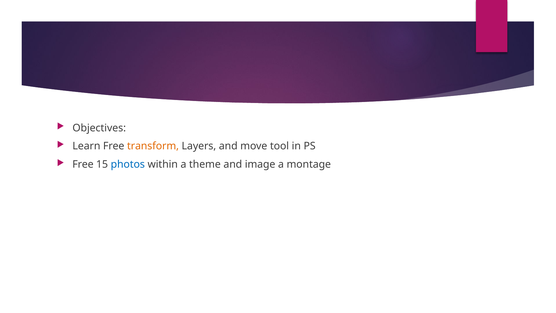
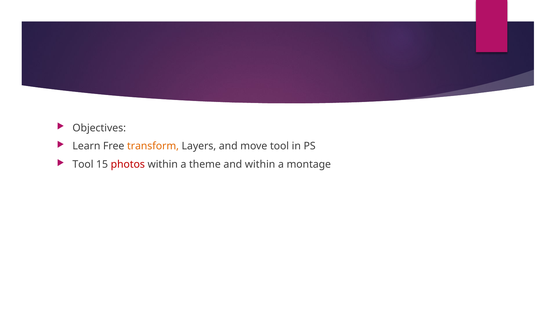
Free at (83, 164): Free -> Tool
photos colour: blue -> red
and image: image -> within
